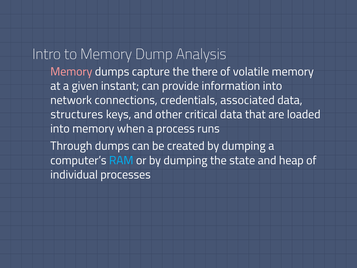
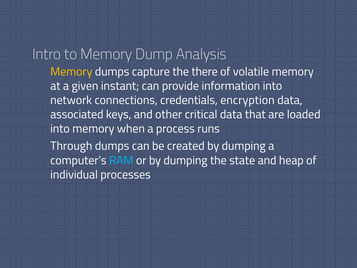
Memory at (71, 72) colour: pink -> yellow
associated: associated -> encryption
structures: structures -> associated
